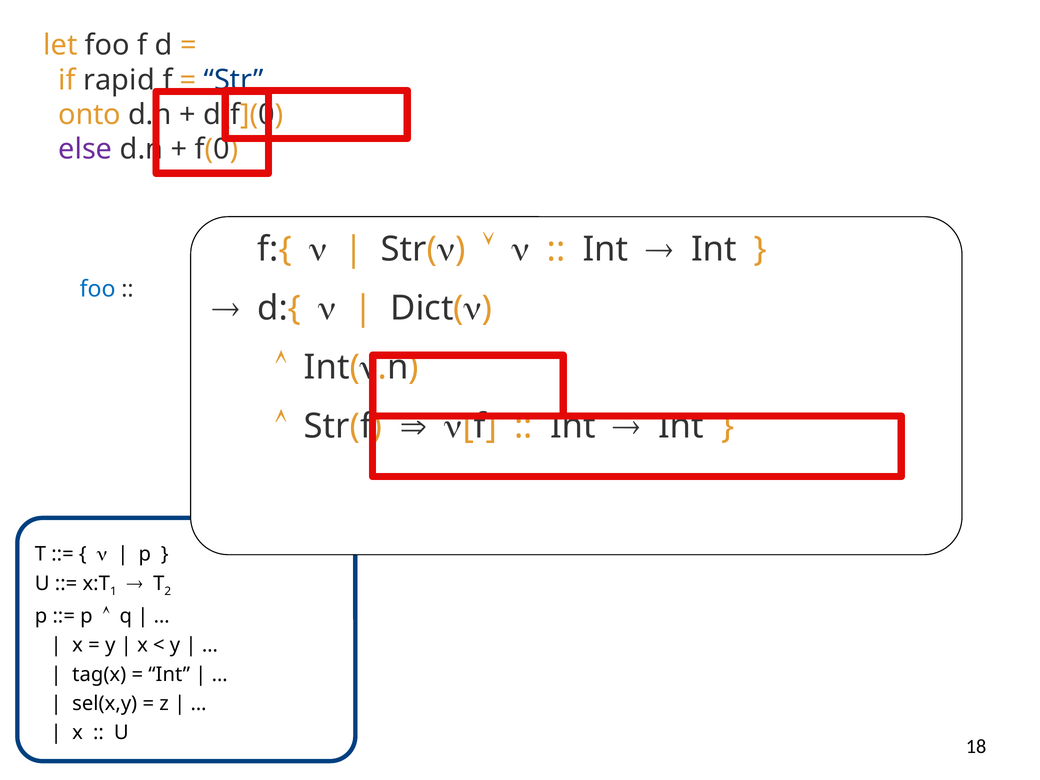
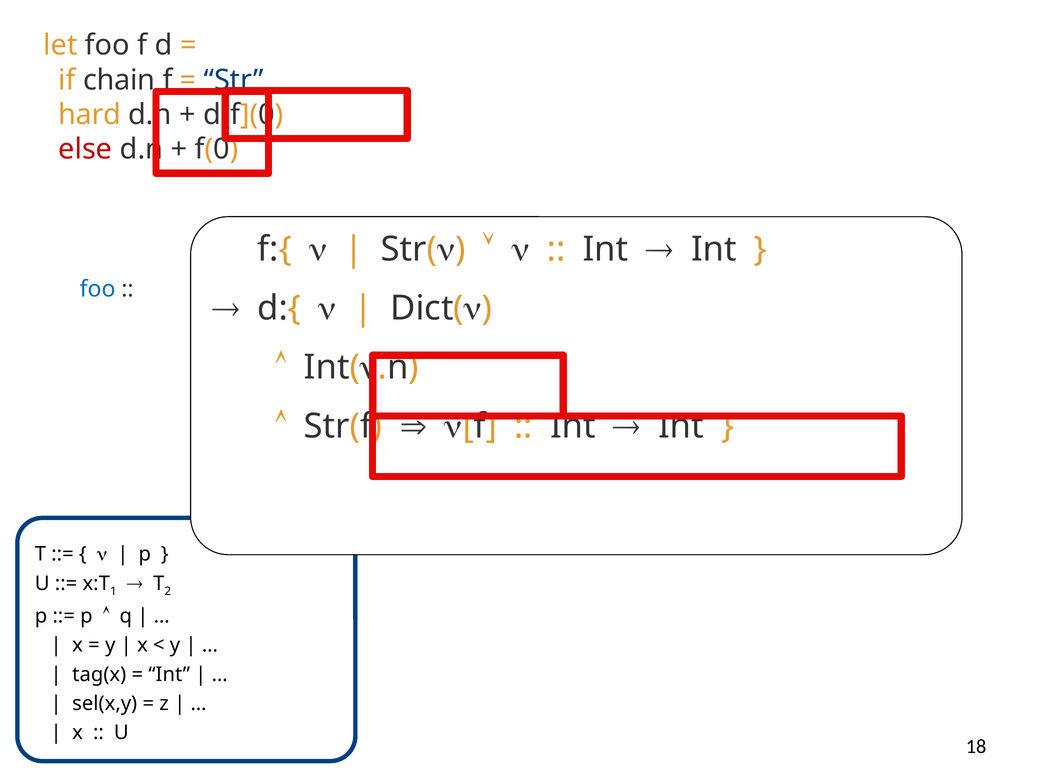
rapid: rapid -> chain
onto: onto -> hard
else colour: purple -> red
